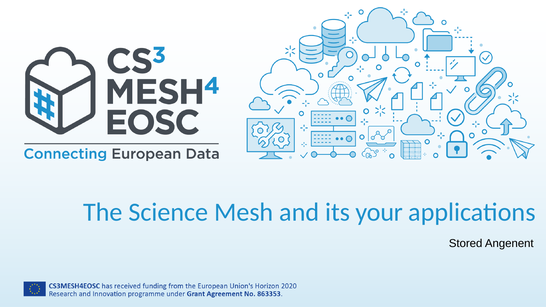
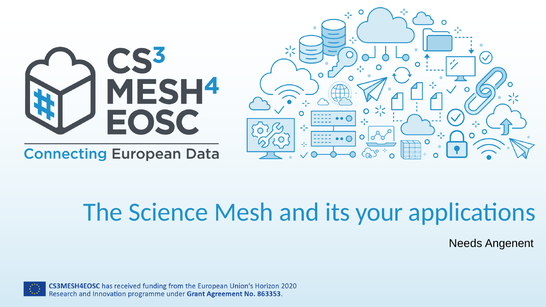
Stored: Stored -> Needs
